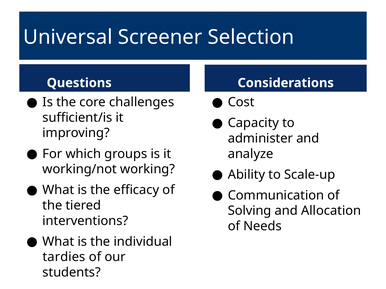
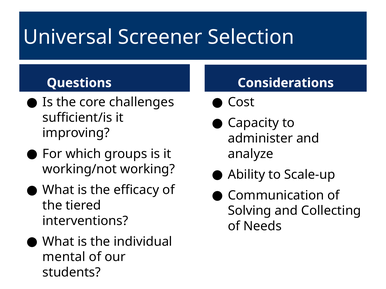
Allocation: Allocation -> Collecting
tardies: tardies -> mental
